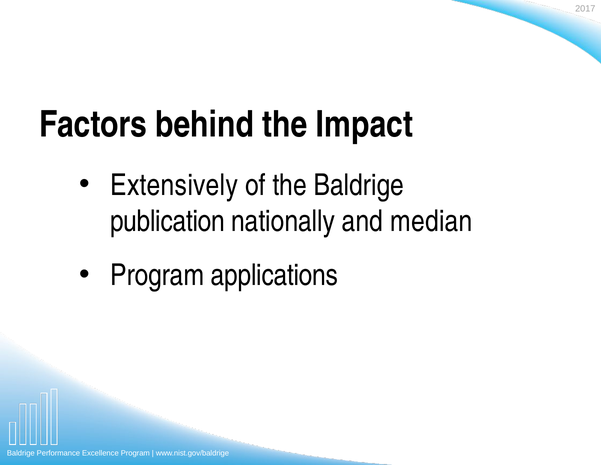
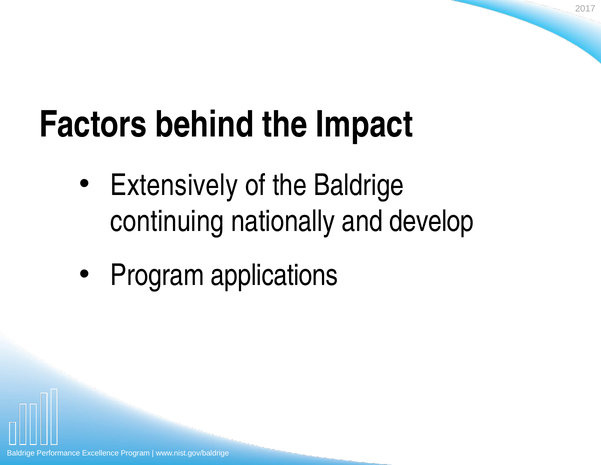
publication: publication -> continuing
median: median -> develop
